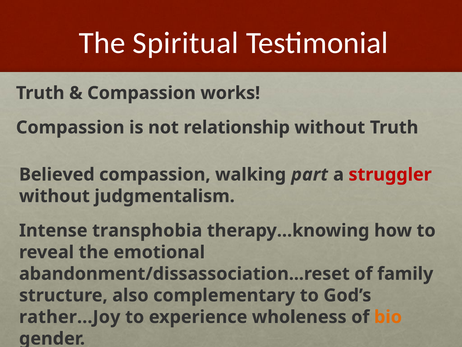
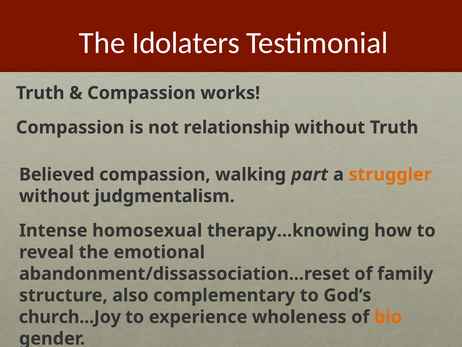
Spiritual: Spiritual -> Idolaters
struggler colour: red -> orange
transphobia: transphobia -> homosexual
rather...Joy: rather...Joy -> church...Joy
